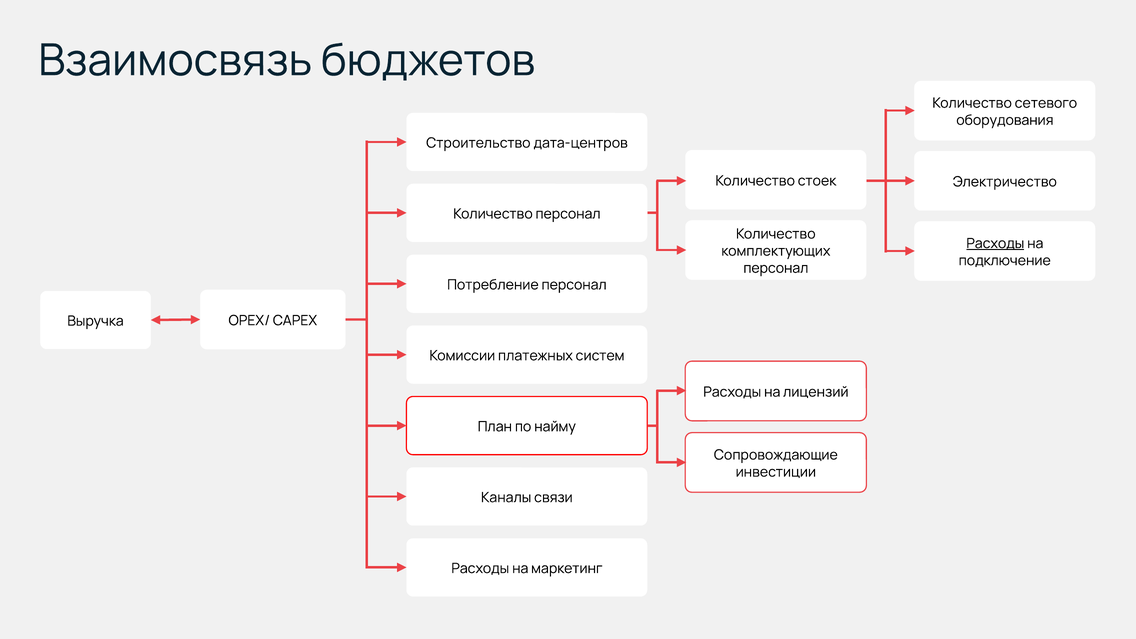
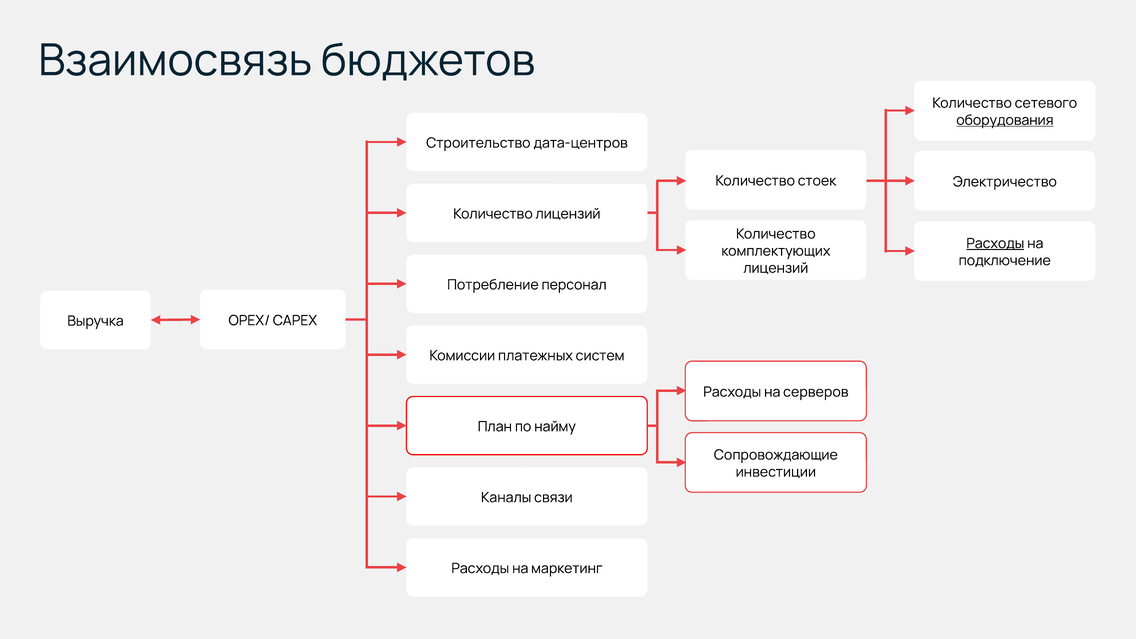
оборудования underline: none -> present
Количество персонал: персонал -> лицензий
персонал at (776, 268): персонал -> лицензий
лицензий: лицензий -> серверов
